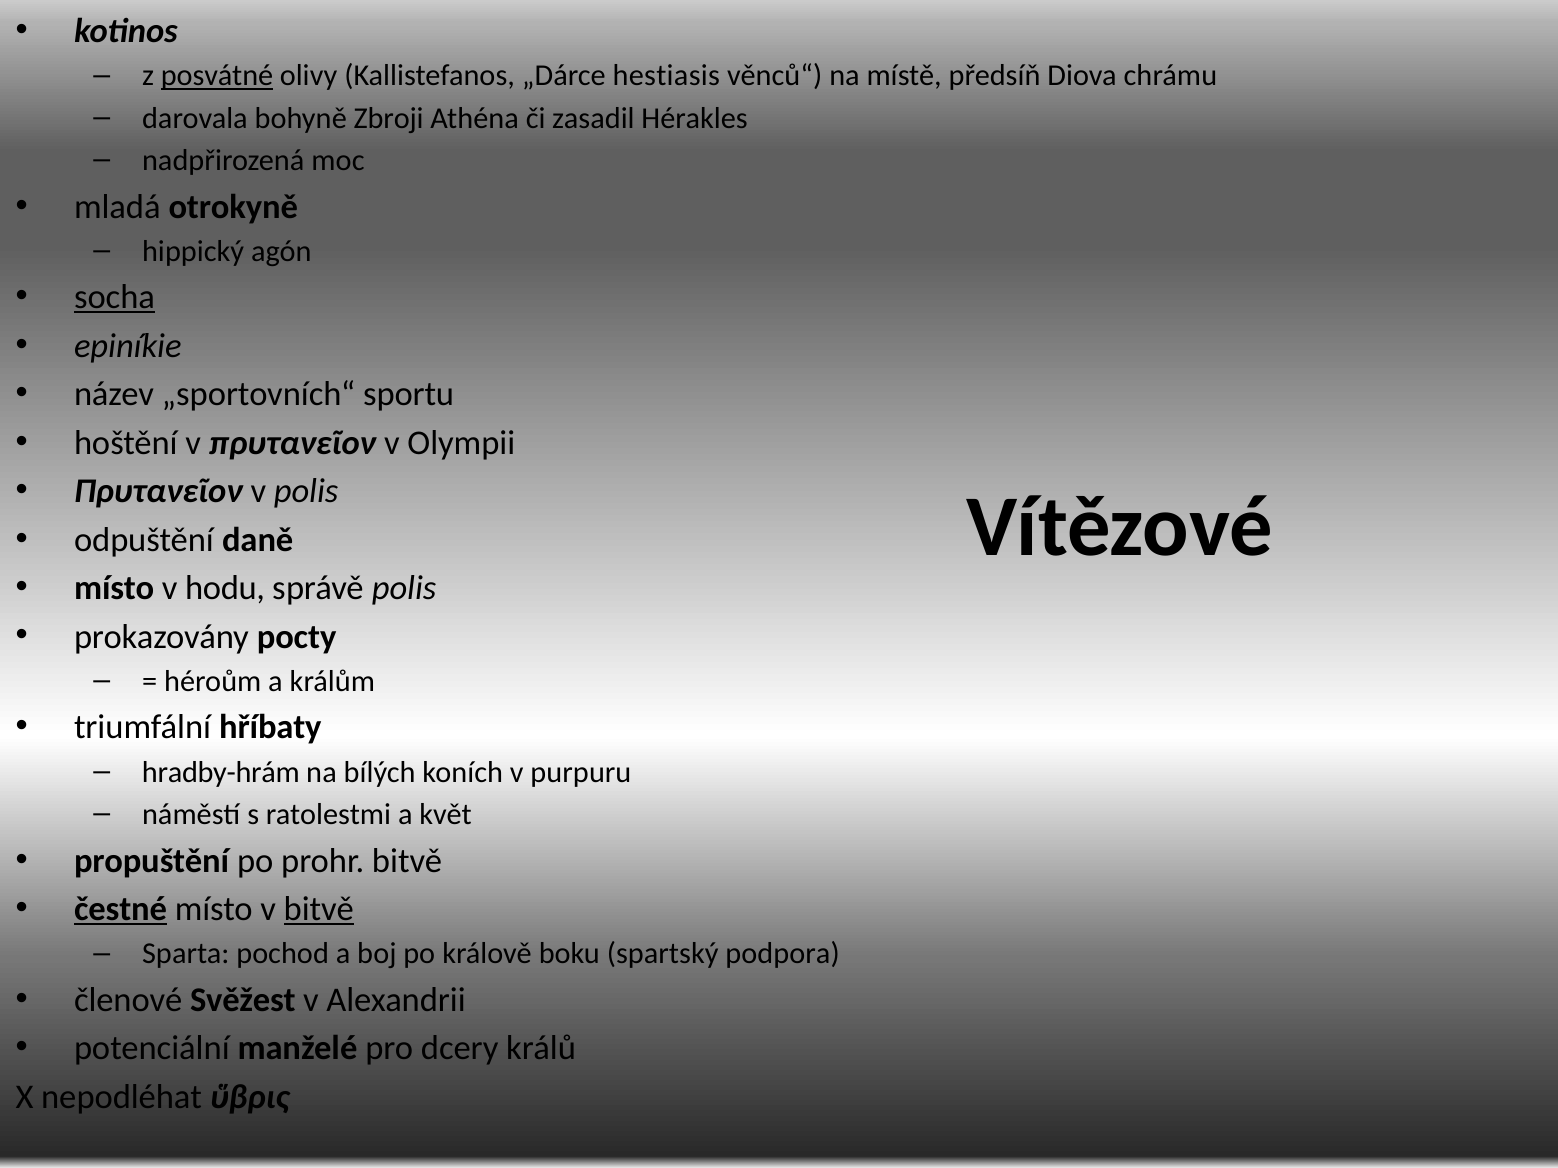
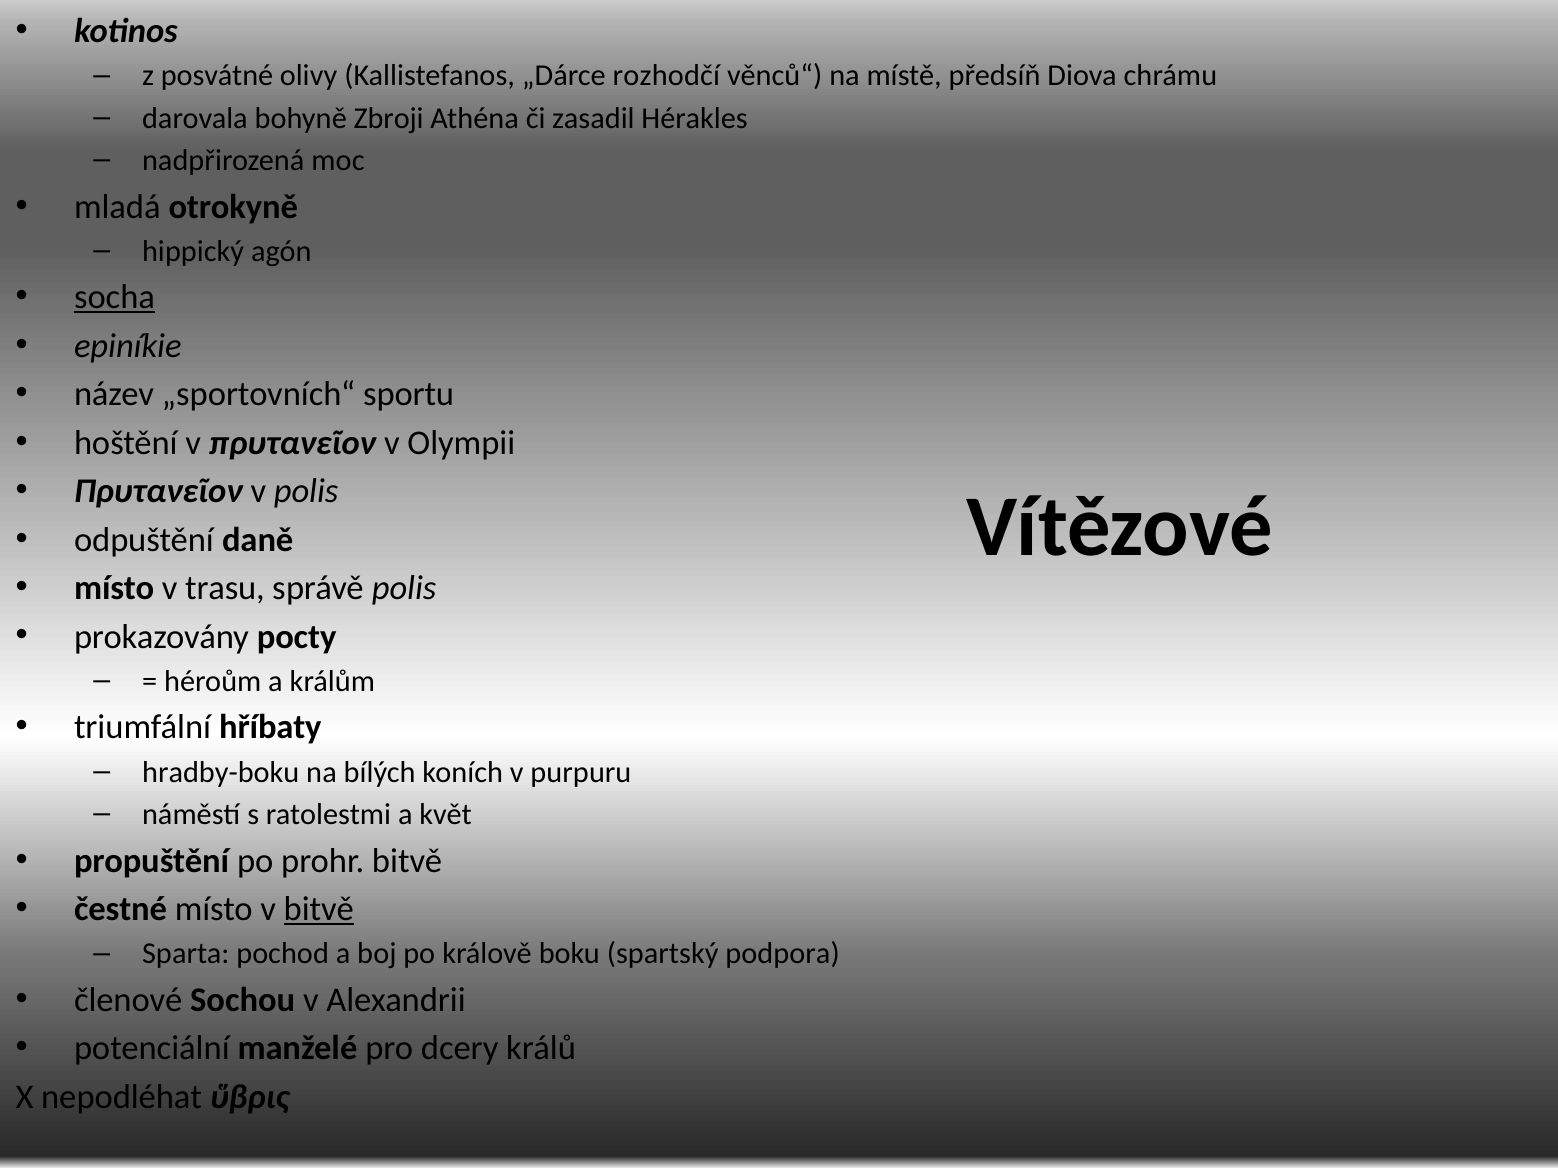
posvátné underline: present -> none
hestiasis: hestiasis -> rozhodčí
hodu: hodu -> trasu
hradby-hrám: hradby-hrám -> hradby-boku
čestné underline: present -> none
Svěžest: Svěžest -> Sochou
